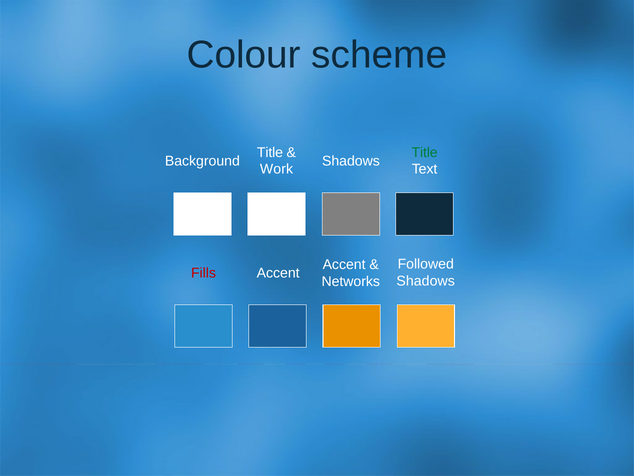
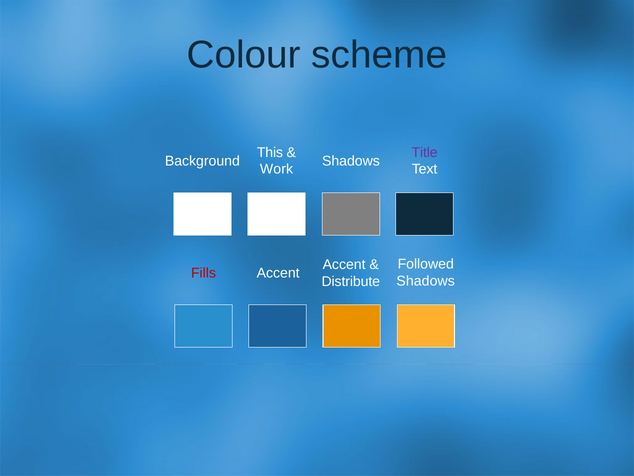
Title at (270, 152): Title -> This
Title at (425, 152) colour: green -> purple
Networks: Networks -> Distribute
